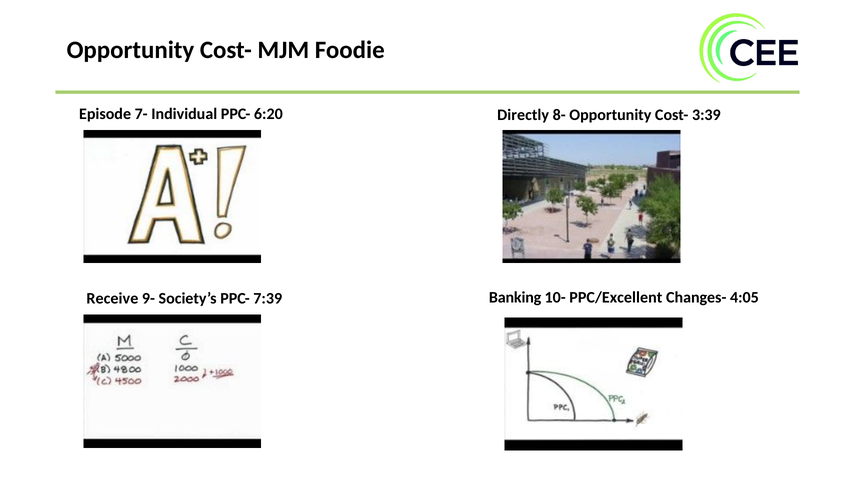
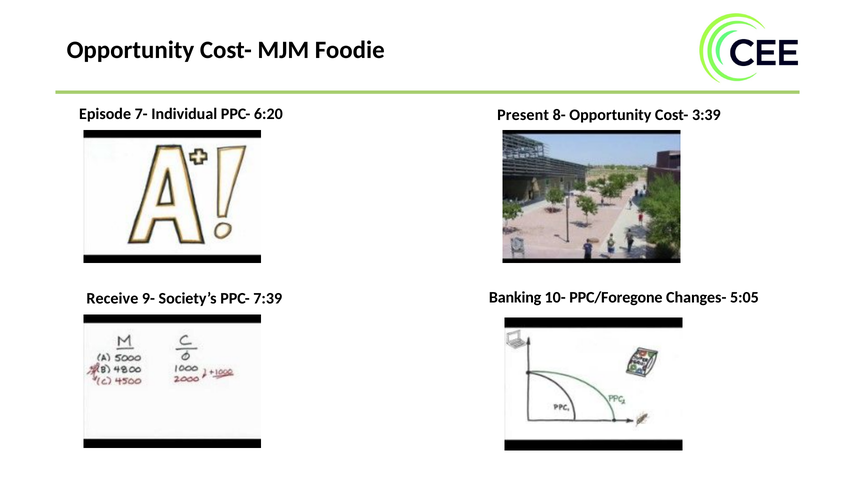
Directly: Directly -> Present
PPC/Excellent: PPC/Excellent -> PPC/Foregone
4:05: 4:05 -> 5:05
